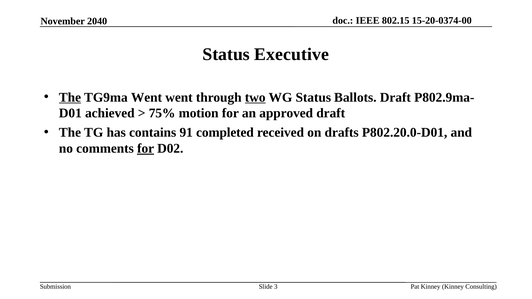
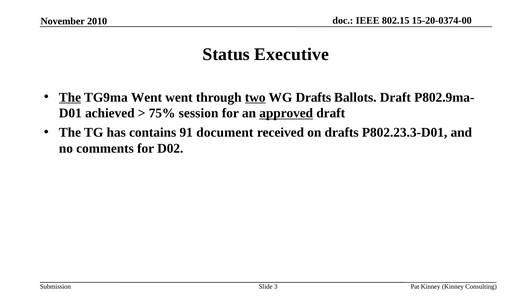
2040: 2040 -> 2010
WG Status: Status -> Drafts
motion: motion -> session
approved underline: none -> present
completed: completed -> document
P802.20.0-D01: P802.20.0-D01 -> P802.23.3-D01
for at (146, 149) underline: present -> none
